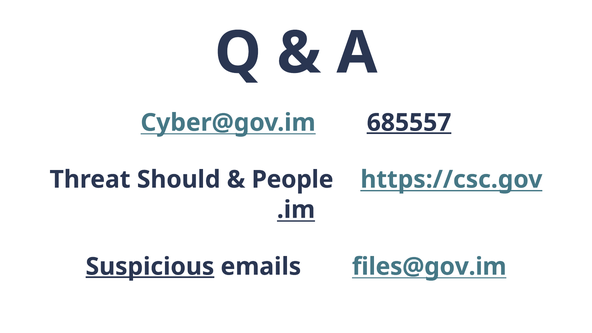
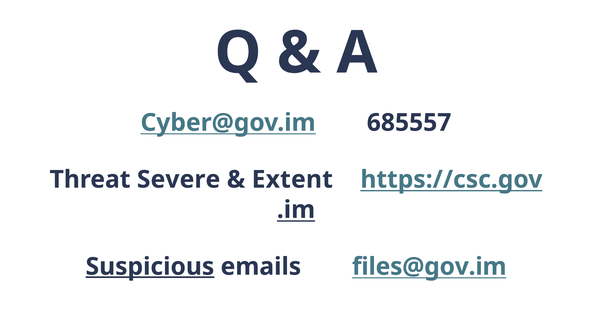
685557 underline: present -> none
Should: Should -> Severe
People: People -> Extent
